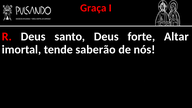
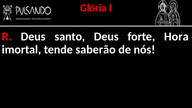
Graça: Graça -> Glória
Altar: Altar -> Hora
